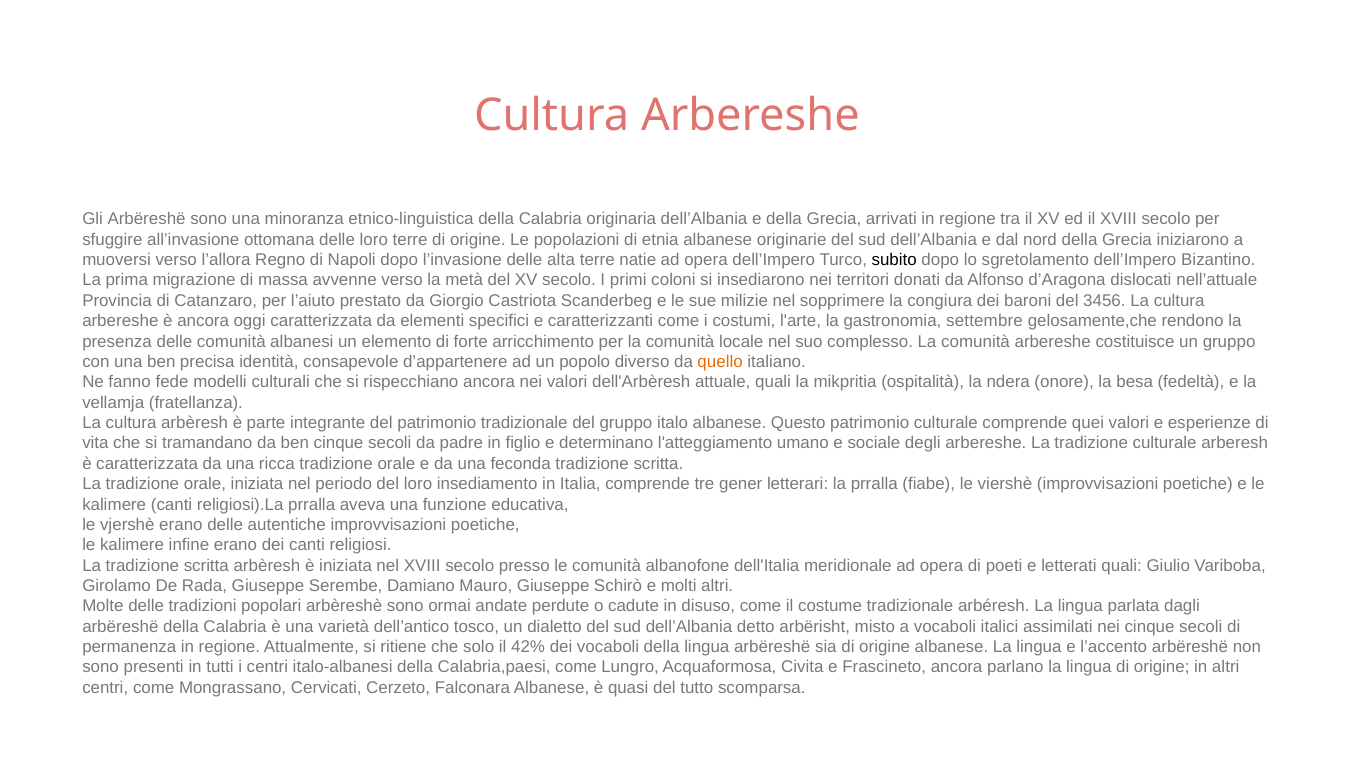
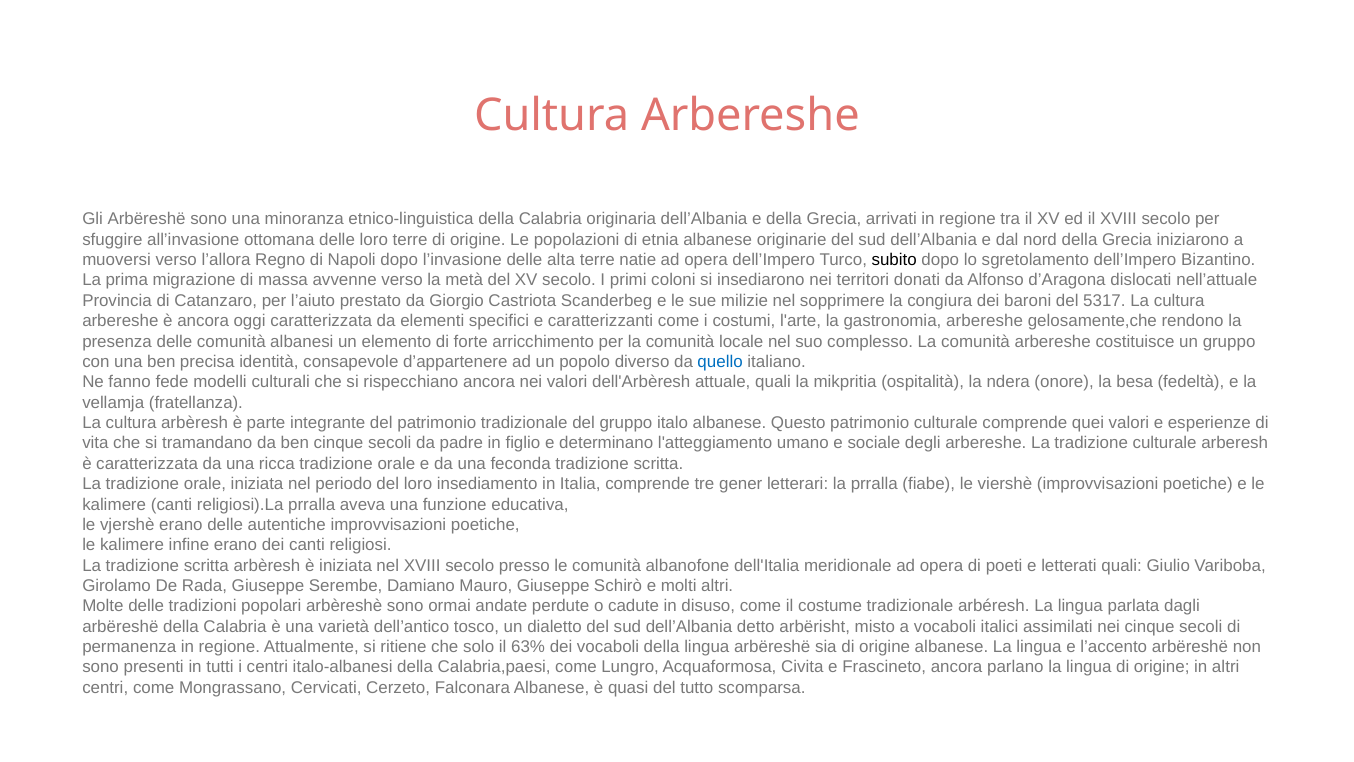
3456: 3456 -> 5317
gastronomia settembre: settembre -> arbereshe
quello colour: orange -> blue
42%: 42% -> 63%
